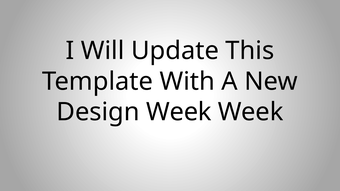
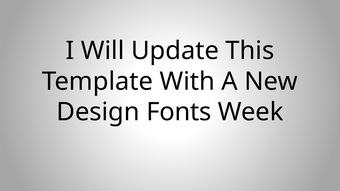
Design Week: Week -> Fonts
